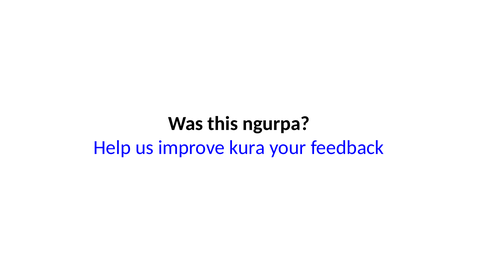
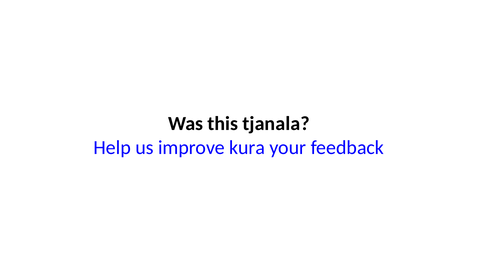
ngurpa: ngurpa -> tjanala
